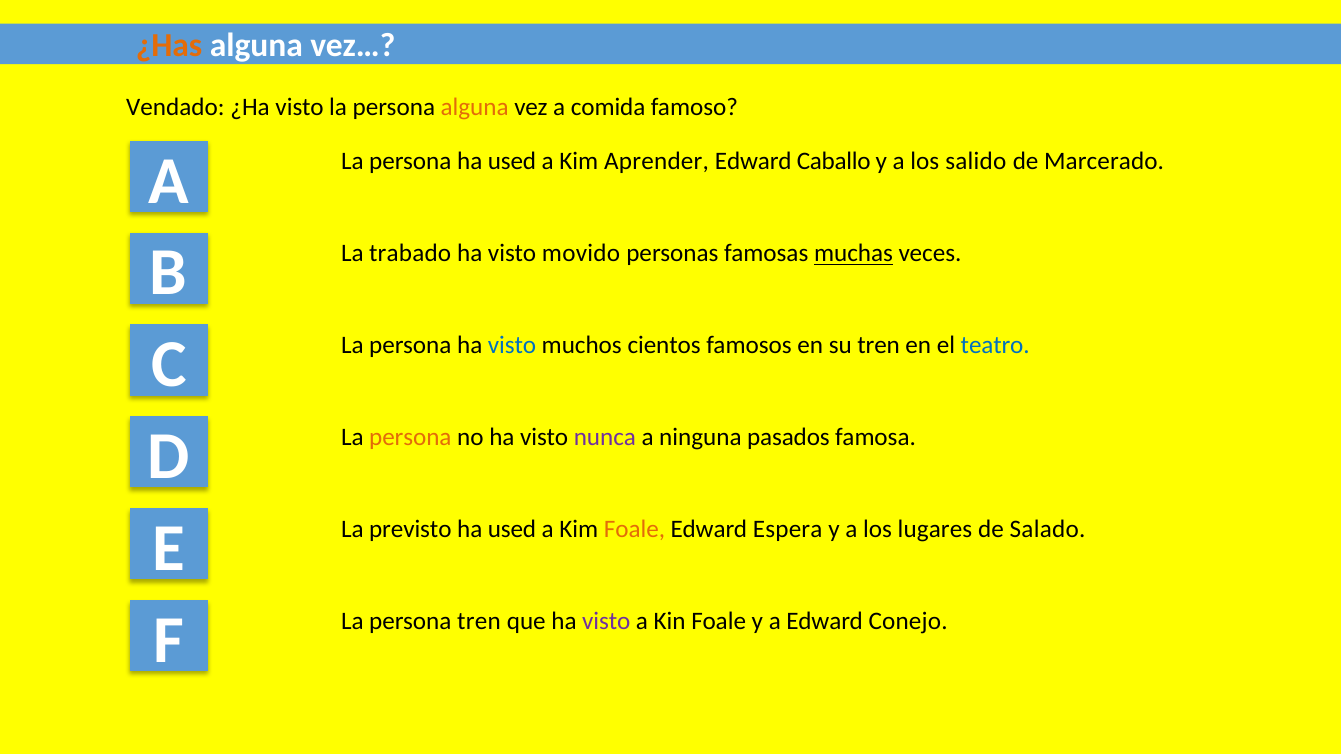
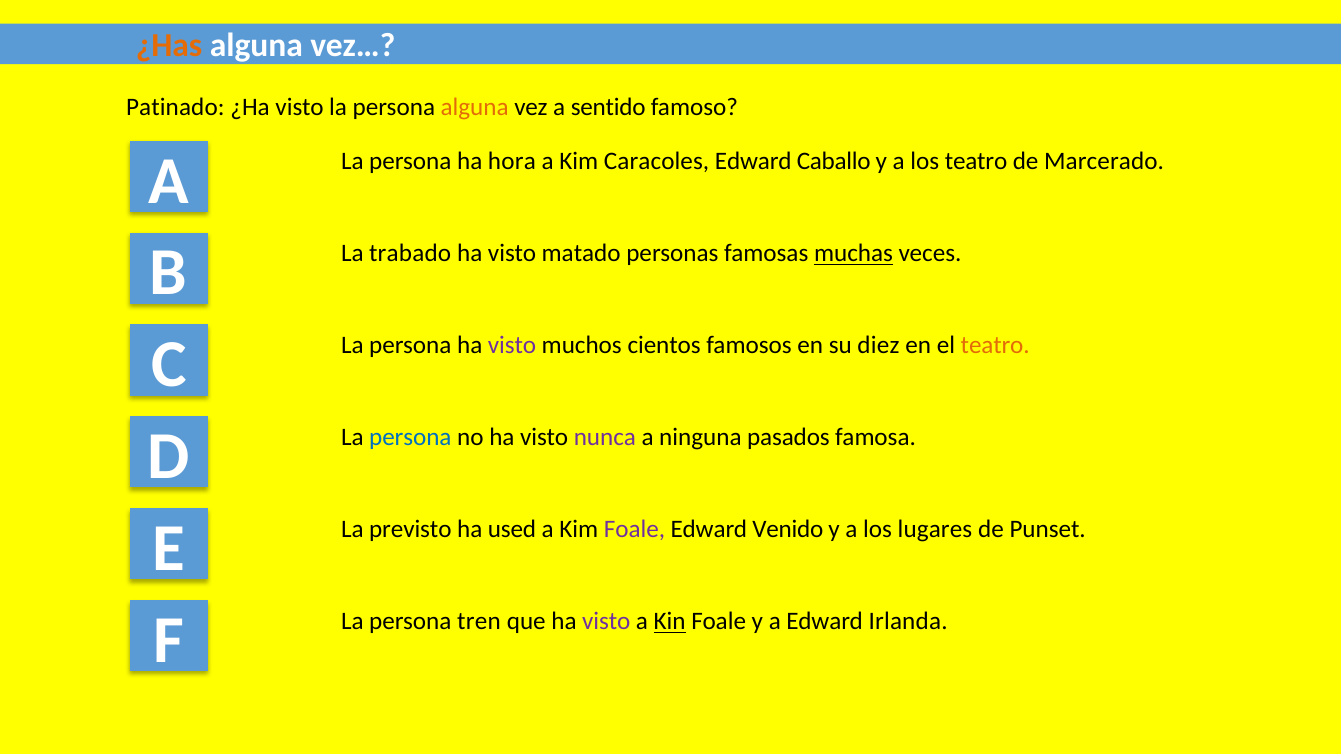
Vendado: Vendado -> Patinado
comida: comida -> sentido
persona ha used: used -> hora
Aprender: Aprender -> Caracoles
los salido: salido -> teatro
movido: movido -> matado
visto at (512, 346) colour: blue -> purple
su tren: tren -> diez
teatro at (995, 346) colour: blue -> orange
persona at (410, 438) colour: orange -> blue
Foale at (635, 530) colour: orange -> purple
Espera: Espera -> Venido
Salado: Salado -> Punset
Kin underline: none -> present
Conejo: Conejo -> Irlanda
